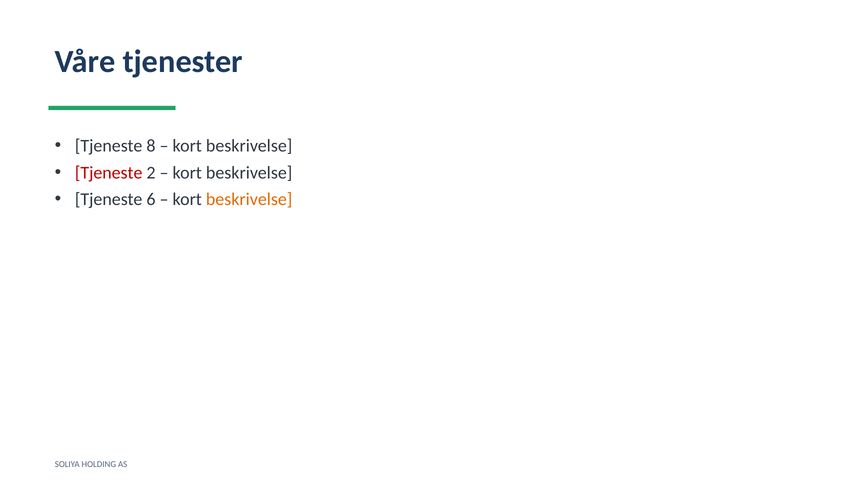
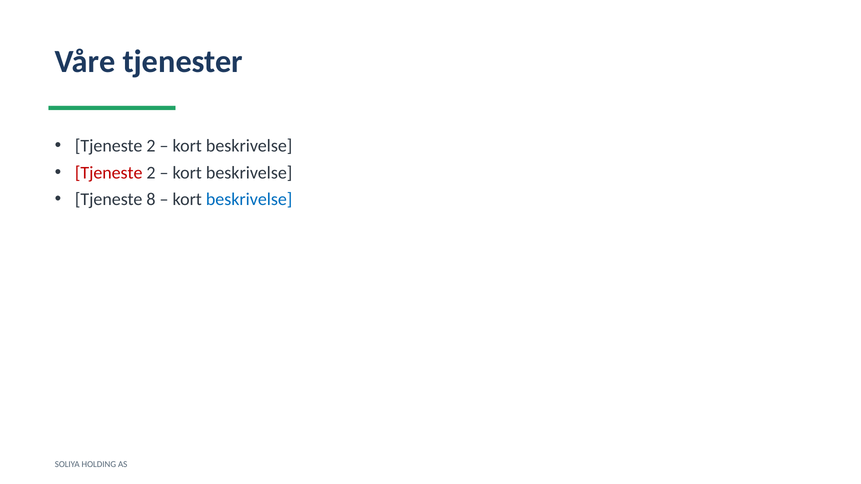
8 at (151, 146): 8 -> 2
6: 6 -> 8
beskrivelse at (249, 200) colour: orange -> blue
